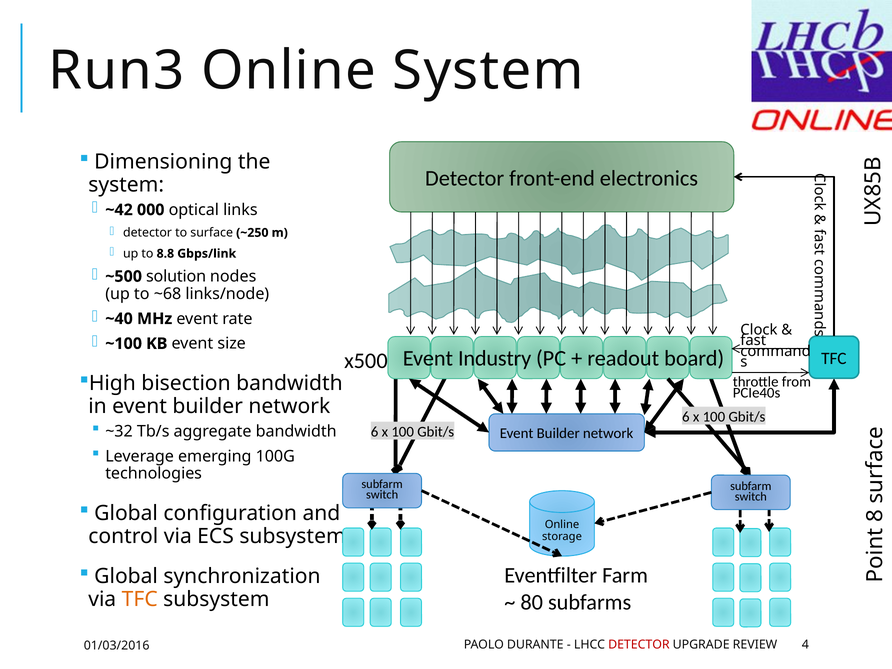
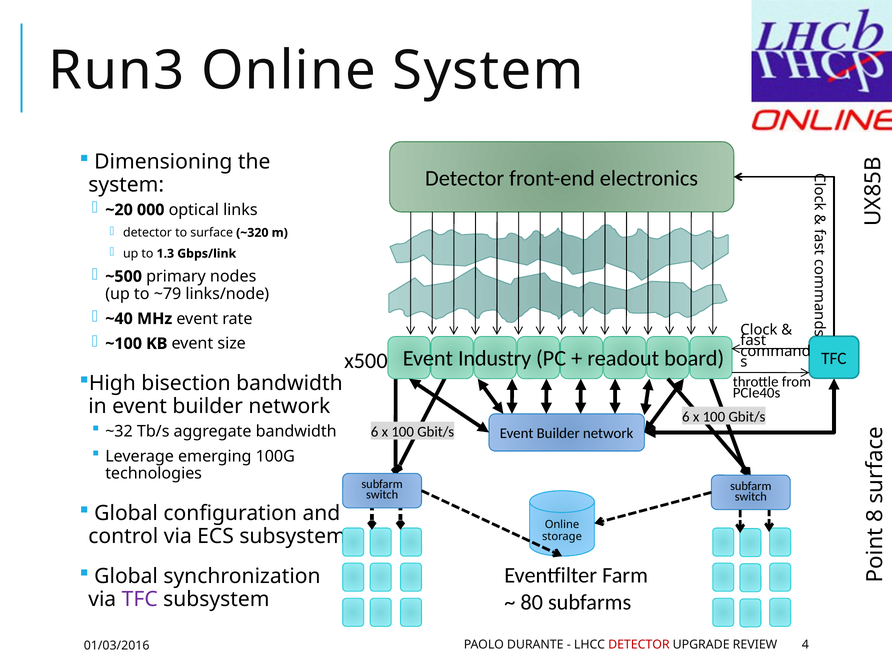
~42: ~42 -> ~20
~250: ~250 -> ~320
8.8: 8.8 -> 1.3
solution: solution -> primary
~68: ~68 -> ~79
TFC at (140, 599) colour: orange -> purple
